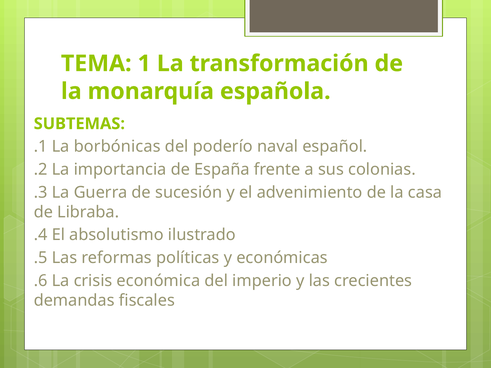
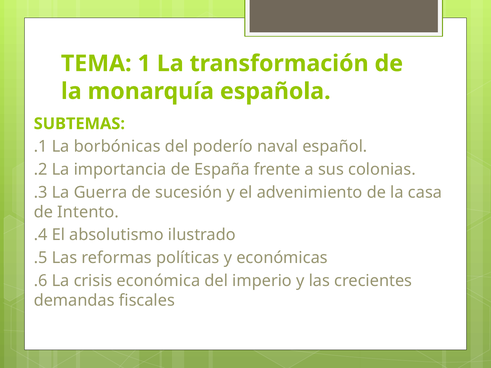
Libraba: Libraba -> Intento
